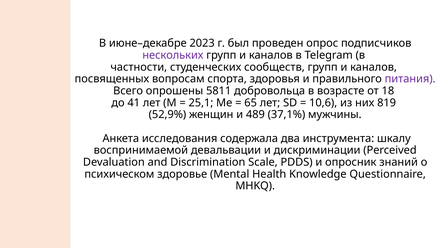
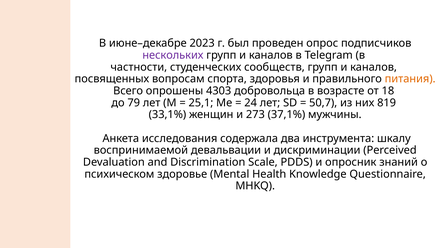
питания colour: purple -> orange
5811: 5811 -> 4303
41: 41 -> 79
65: 65 -> 24
10,6: 10,6 -> 50,7
52,9%: 52,9% -> 33,1%
489: 489 -> 273
